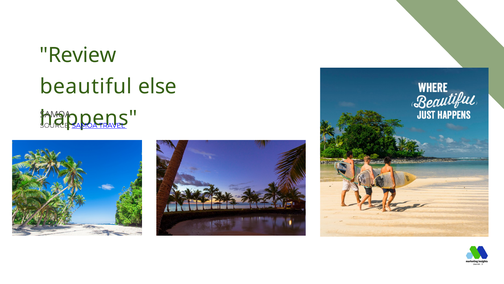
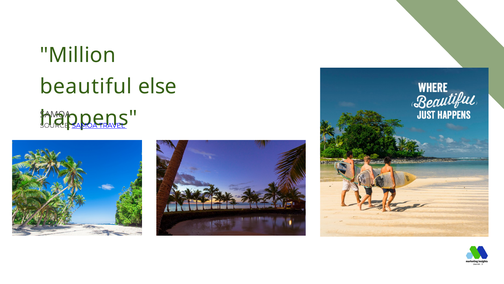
Review: Review -> Million
